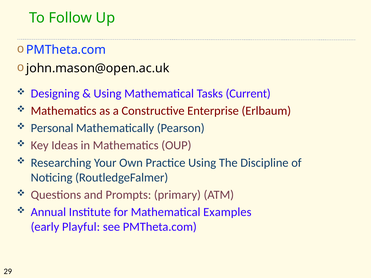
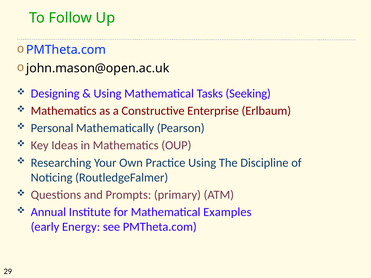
Current: Current -> Seeking
Playful: Playful -> Energy
